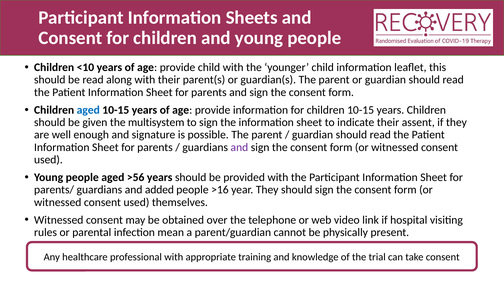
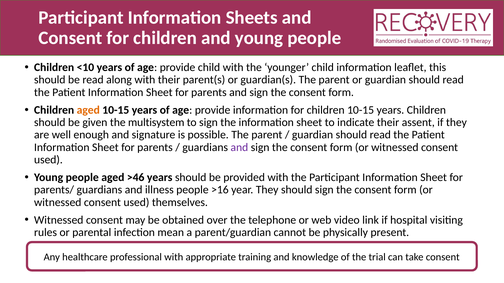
aged at (88, 110) colour: blue -> orange
>56: >56 -> >46
added: added -> illness
